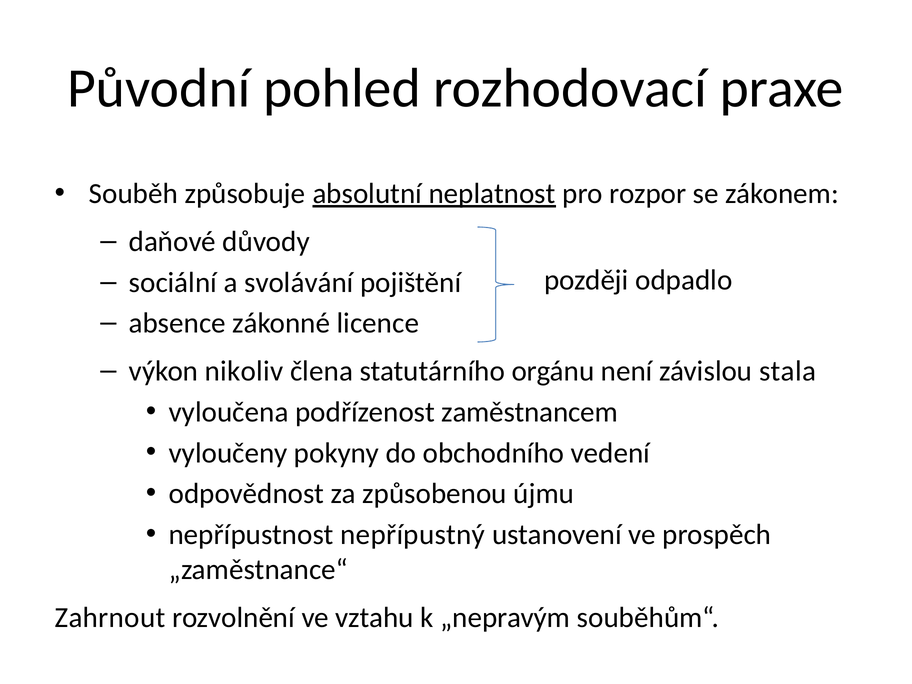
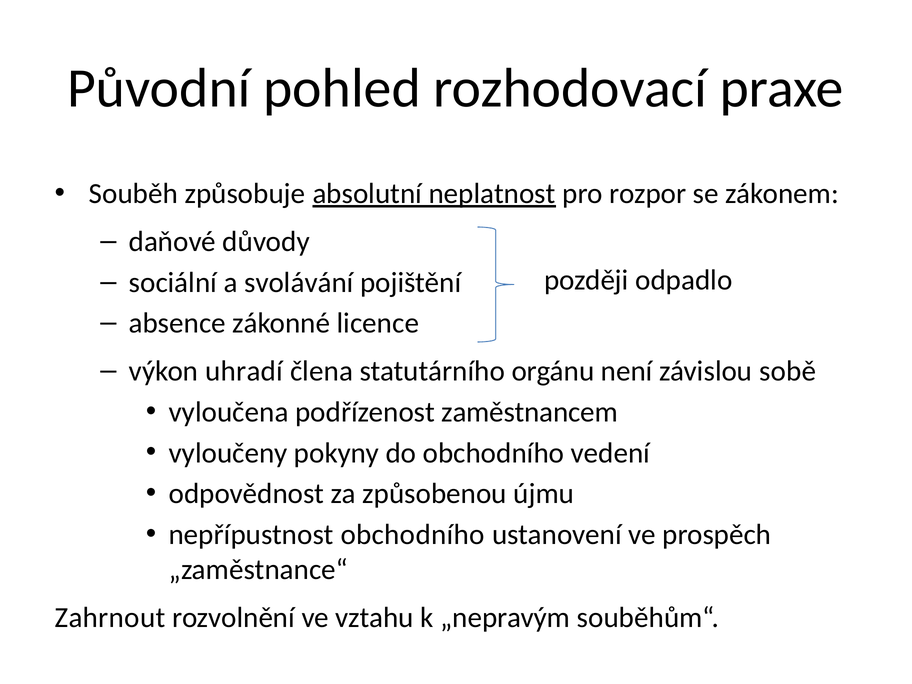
nikoliv: nikoliv -> uhradí
stala: stala -> sobě
nepřípustnost nepřípustný: nepřípustný -> obchodního
